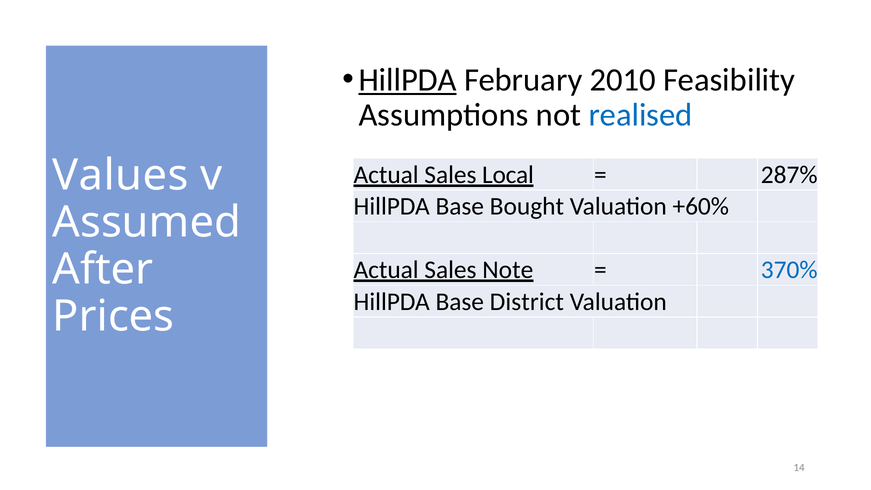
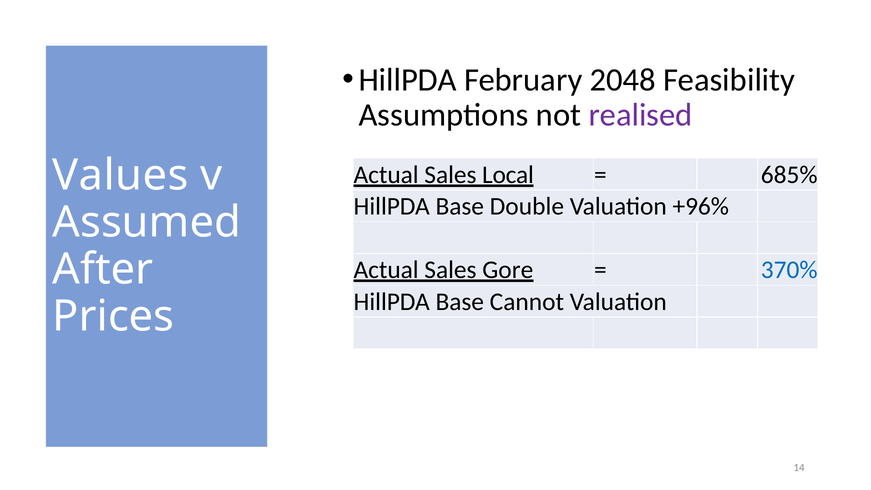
HillPDA at (408, 80) underline: present -> none
2010: 2010 -> 2048
realised colour: blue -> purple
287%: 287% -> 685%
Bought: Bought -> Double
+60%: +60% -> +96%
Note: Note -> Gore
District: District -> Cannot
